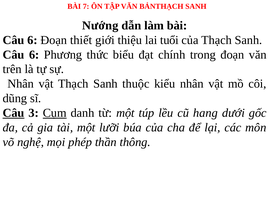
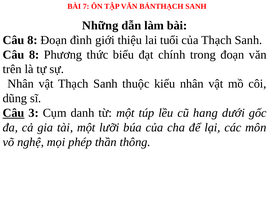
Nướng: Nướng -> Những
6 at (32, 40): 6 -> 8
thiết: thiết -> đình
6 at (34, 55): 6 -> 8
Cụm underline: present -> none
